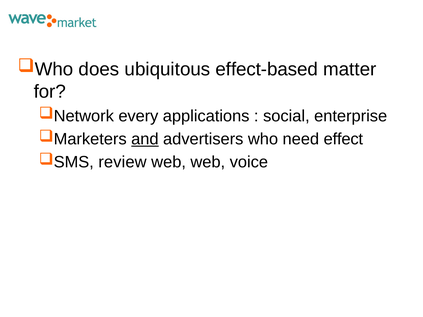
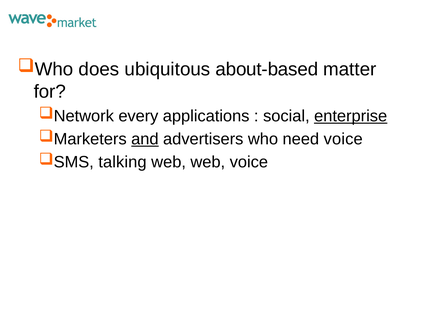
effect-based: effect-based -> about-based
enterprise underline: none -> present
need effect: effect -> voice
review: review -> talking
